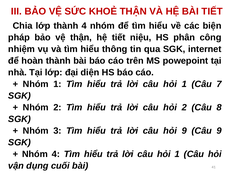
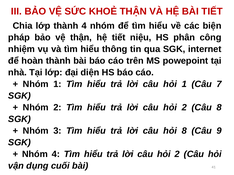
hỏi 9: 9 -> 8
1 at (177, 154): 1 -> 2
